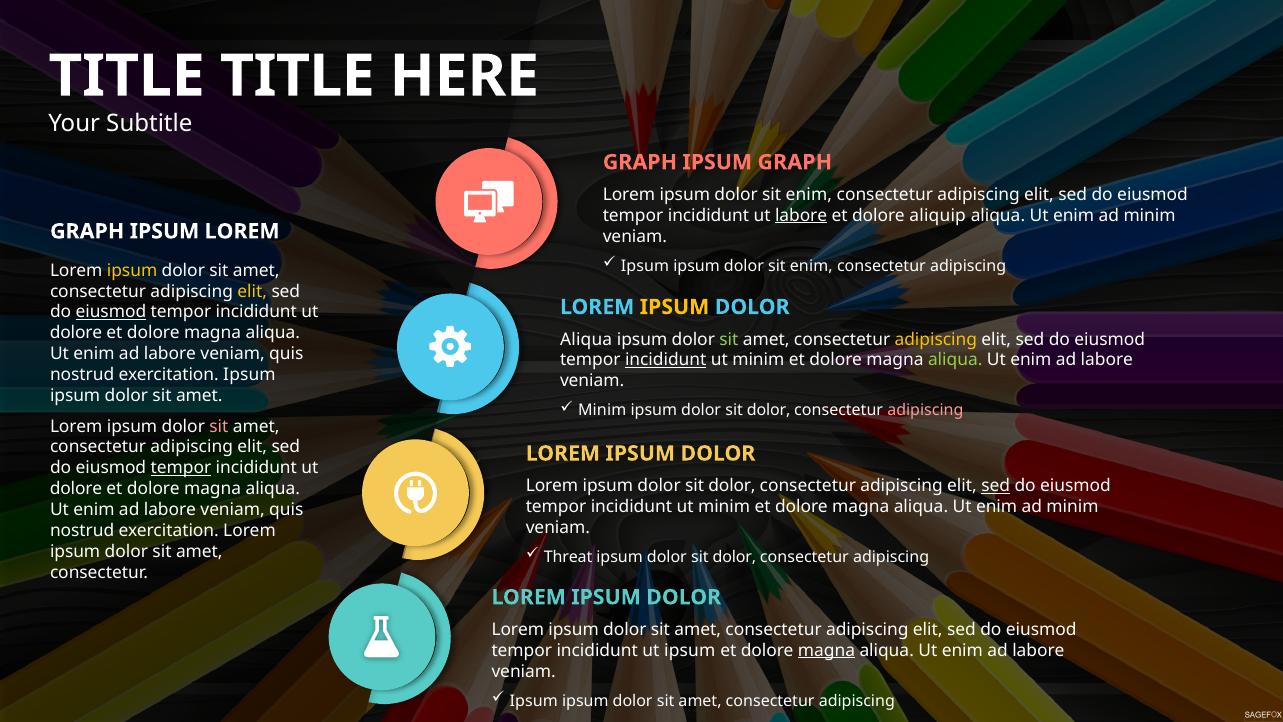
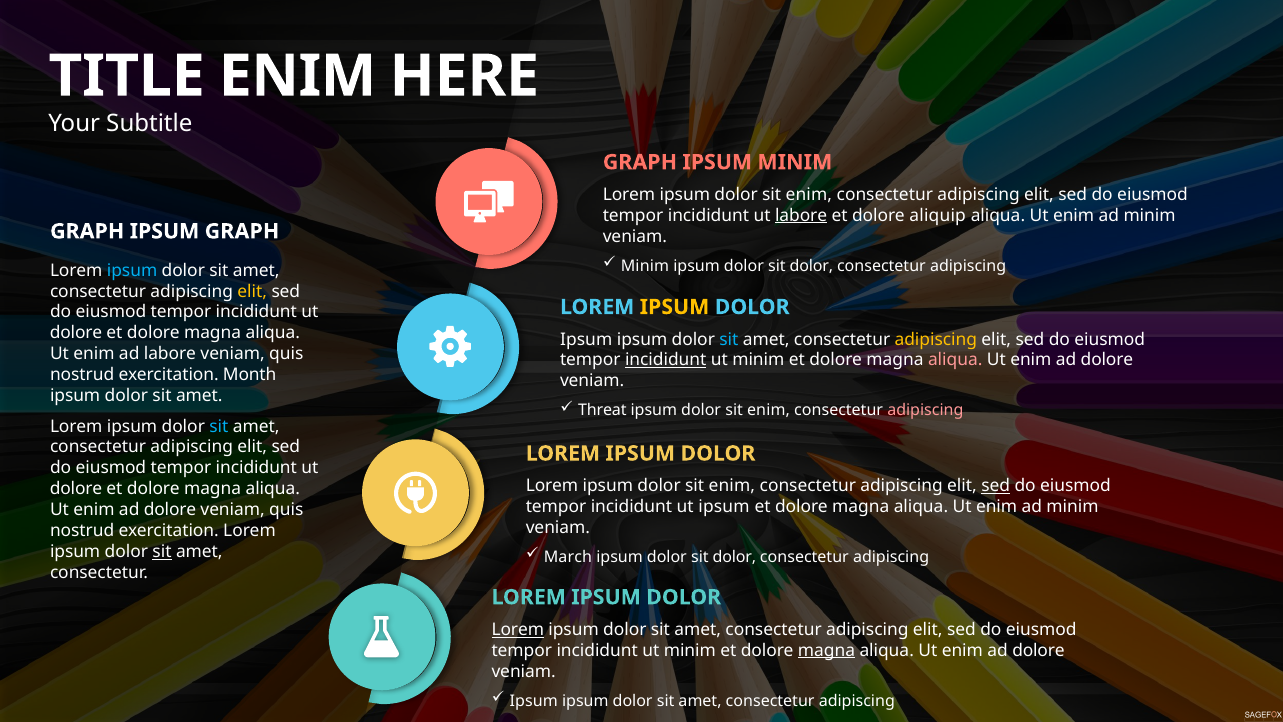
TITLE at (297, 76): TITLE -> ENIM
IPSUM GRAPH: GRAPH -> MINIM
IPSUM LOREM: LOREM -> GRAPH
Ipsum at (645, 266): Ipsum -> Minim
enim at (811, 266): enim -> dolor
ipsum at (132, 270) colour: yellow -> light blue
eiusmod at (111, 312) underline: present -> none
Aliqua at (586, 339): Aliqua -> Ipsum
sit at (729, 339) colour: light green -> light blue
aliqua at (955, 360) colour: light green -> pink
labore at (1107, 360): labore -> dolore
exercitation Ipsum: Ipsum -> Month
Minim at (602, 411): Minim -> Threat
dolor at (769, 411): dolor -> enim
sit at (219, 426) colour: pink -> light blue
tempor at (181, 468) underline: present -> none
dolor at (732, 486): dolor -> enim
minim at (724, 506): minim -> ipsum
labore at (170, 510): labore -> dolore
sit at (162, 551) underline: none -> present
Threat: Threat -> March
Lorem at (518, 629) underline: none -> present
ipsum at (690, 650): ipsum -> minim
labore at (1038, 650): labore -> dolore
